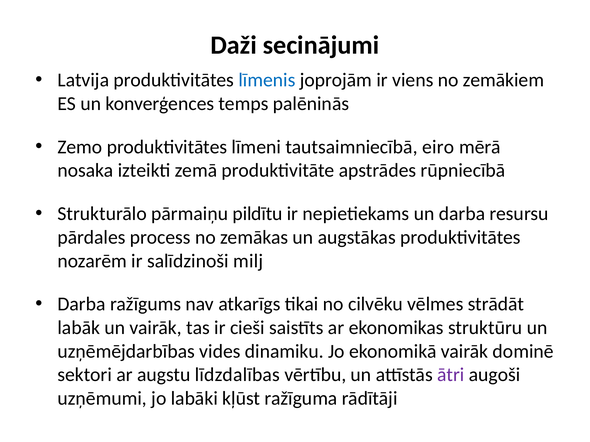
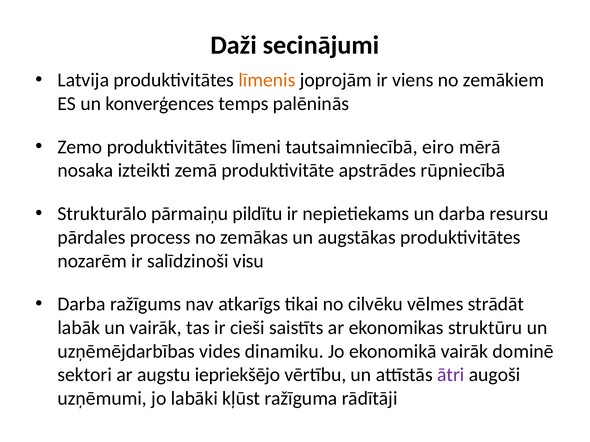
līmenis colour: blue -> orange
milj: milj -> visu
līdzdalības: līdzdalības -> iepriekšējo
